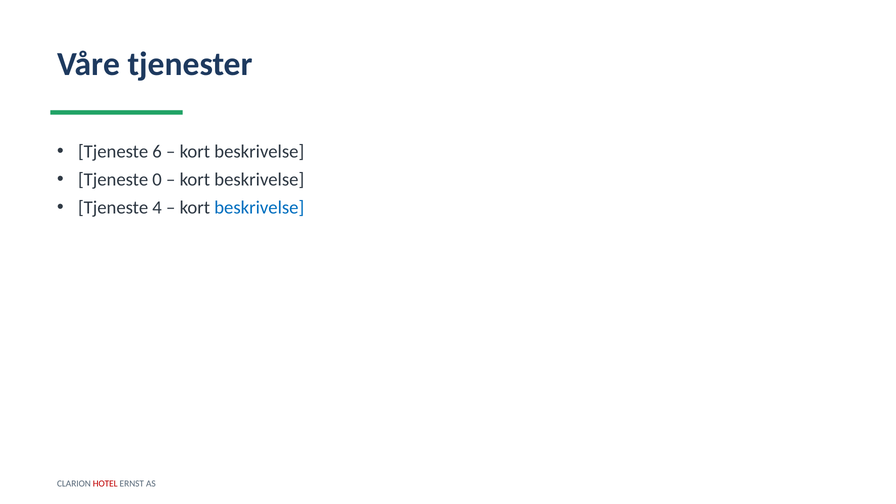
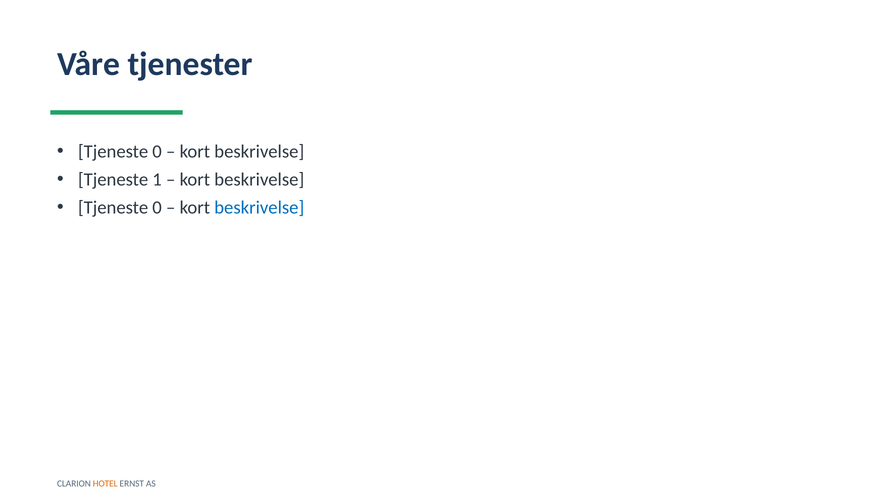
6 at (157, 152): 6 -> 0
0: 0 -> 1
4 at (157, 208): 4 -> 0
HOTEL colour: red -> orange
